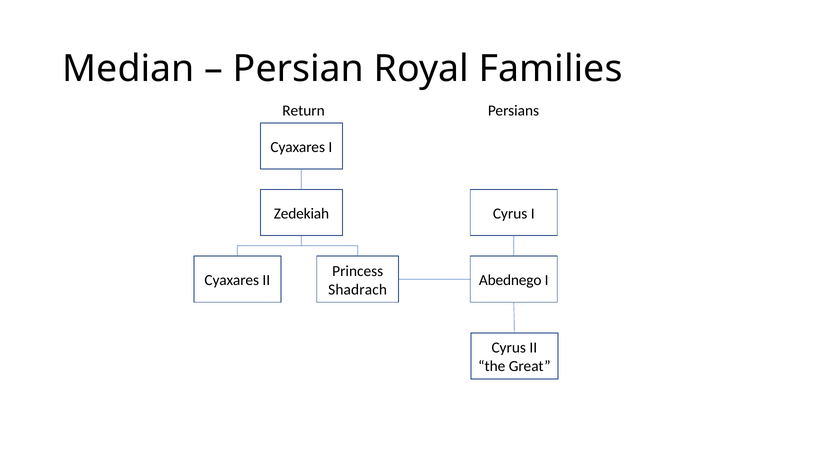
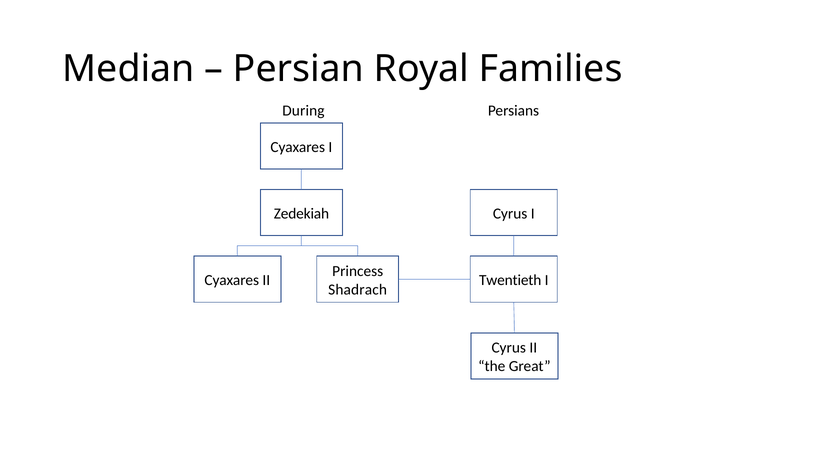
Return: Return -> During
Abednego: Abednego -> Twentieth
